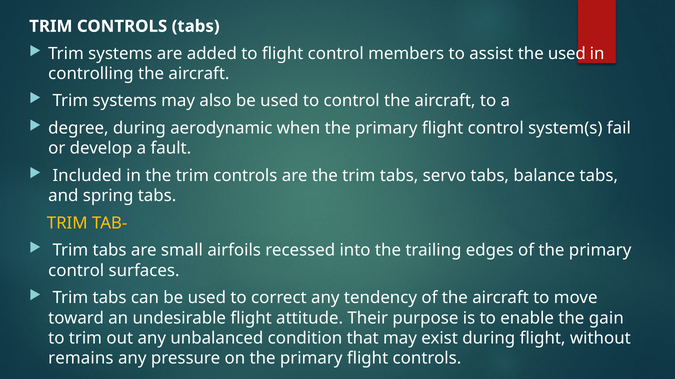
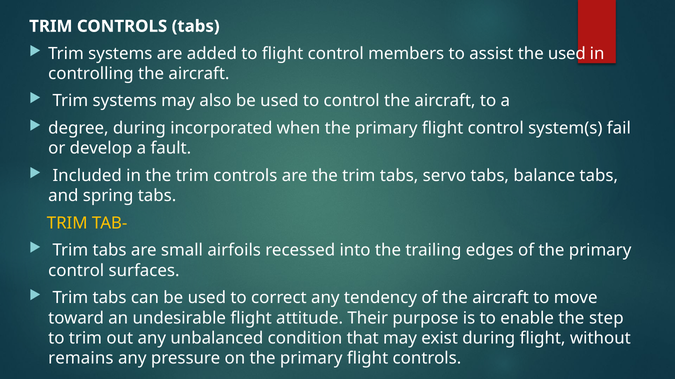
aerodynamic: aerodynamic -> incorporated
gain: gain -> step
